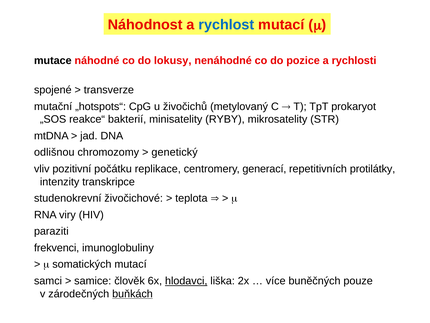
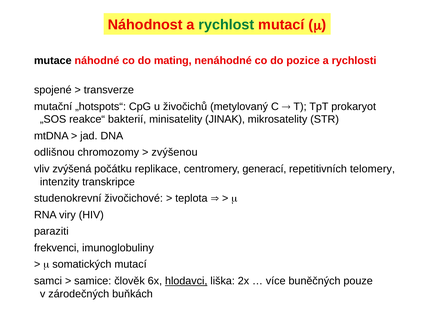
rychlost colour: blue -> green
lokusy: lokusy -> mating
RYBY: RYBY -> JINAK
genetický: genetický -> zvýšenou
pozitivní: pozitivní -> zvýšená
protilátky: protilátky -> telomery
buňkách underline: present -> none
